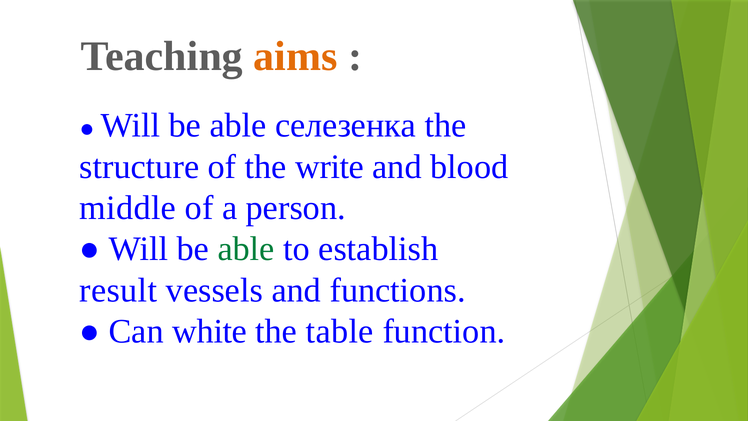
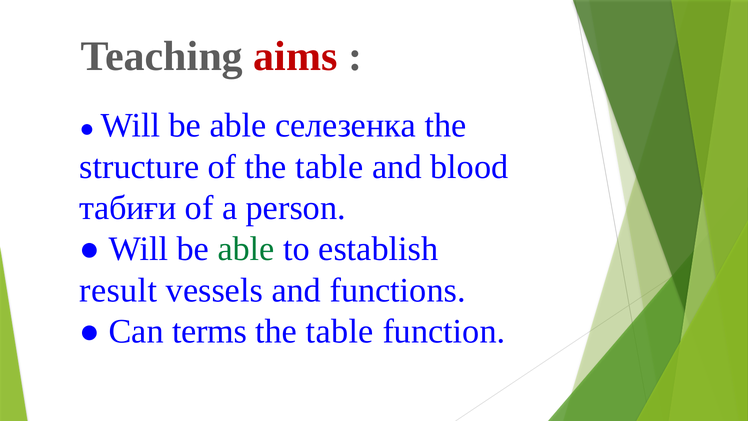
aims colour: orange -> red
of the write: write -> table
middle: middle -> табиғи
white: white -> terms
